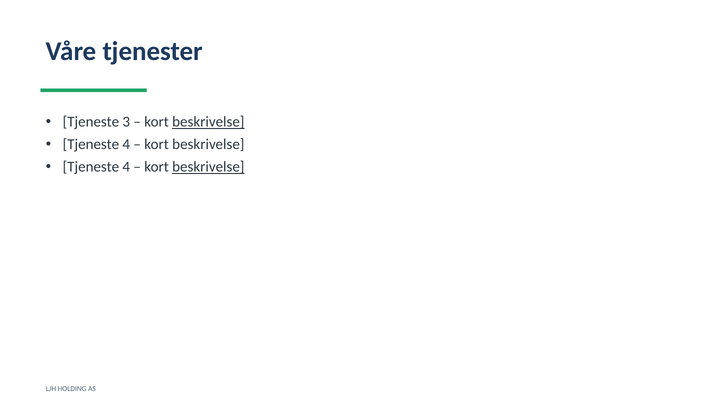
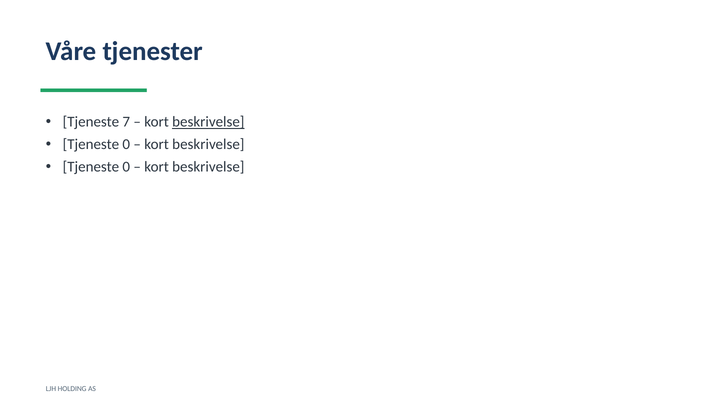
3: 3 -> 7
4 at (126, 144): 4 -> 0
4 at (126, 167): 4 -> 0
beskrivelse at (208, 167) underline: present -> none
